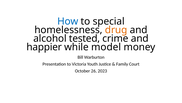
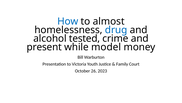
special: special -> almost
drug colour: orange -> blue
happier: happier -> present
